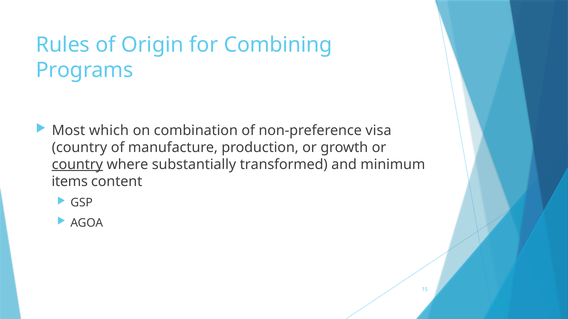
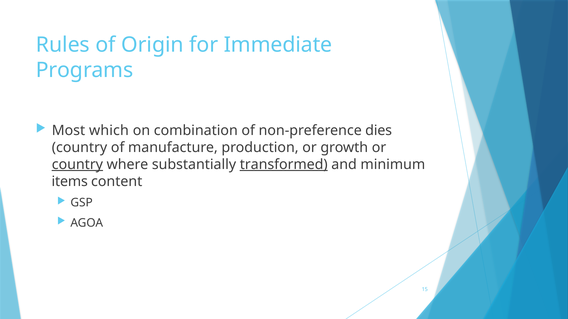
Combining: Combining -> Immediate
visa: visa -> dies
transformed underline: none -> present
